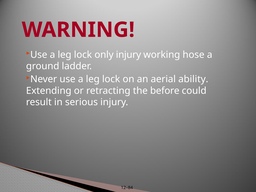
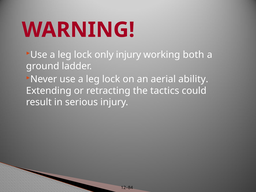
hose: hose -> both
before: before -> tactics
